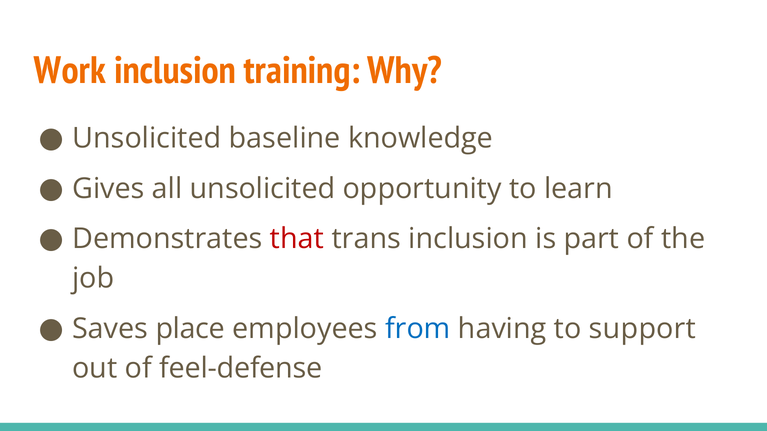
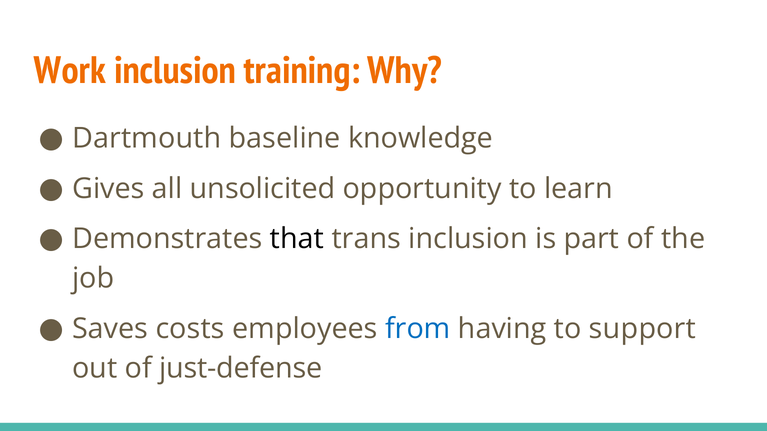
Unsolicited at (147, 138): Unsolicited -> Dartmouth
that colour: red -> black
place: place -> costs
feel-defense: feel-defense -> just-defense
